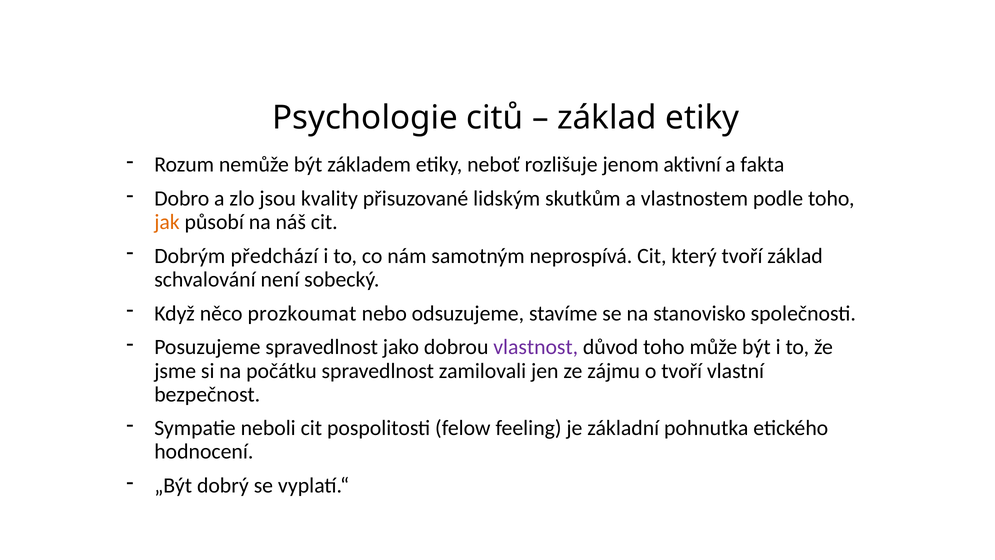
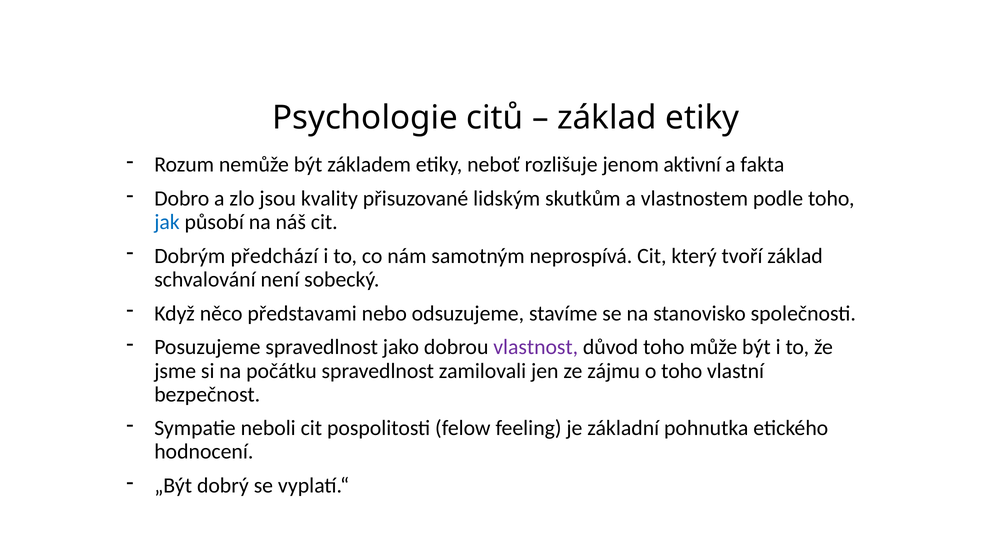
jak colour: orange -> blue
prozkoumat: prozkoumat -> představami
o tvoří: tvoří -> toho
